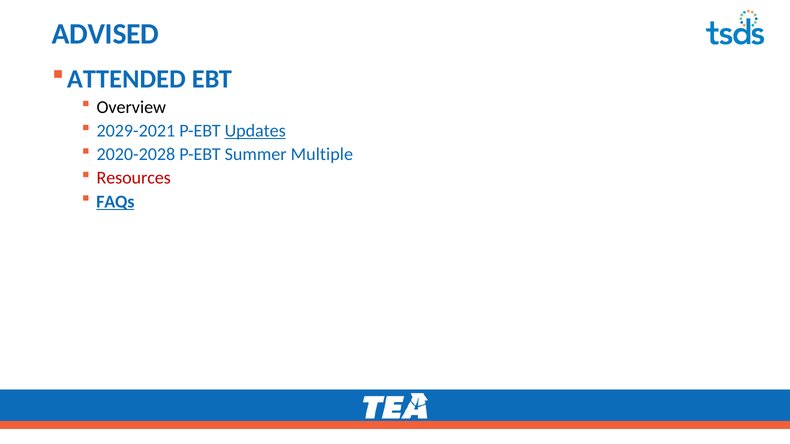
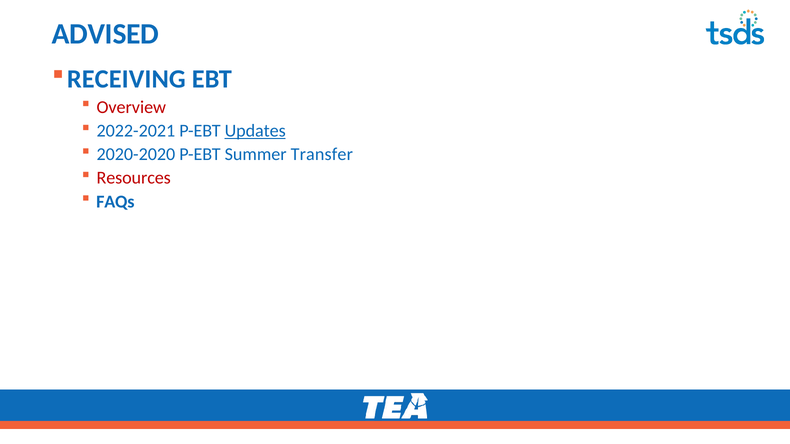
ATTENDED: ATTENDED -> RECEIVING
Overview colour: black -> red
2029-2021: 2029-2021 -> 2022-2021
2020-2028: 2020-2028 -> 2020-2020
Multiple: Multiple -> Transfer
FAQs underline: present -> none
